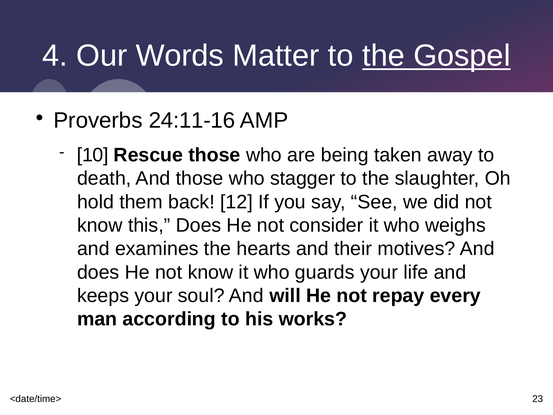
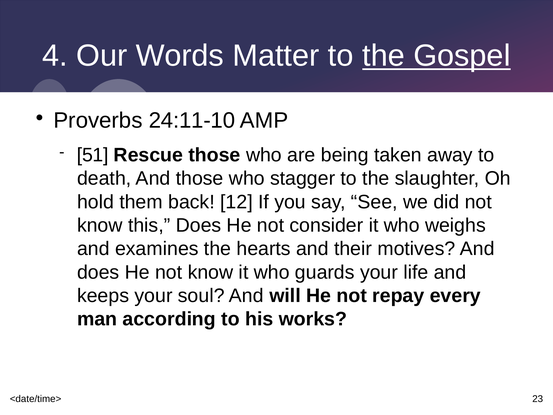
24:11-16: 24:11-16 -> 24:11-10
10: 10 -> 51
